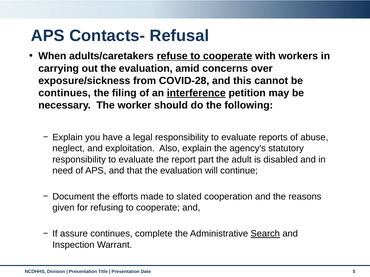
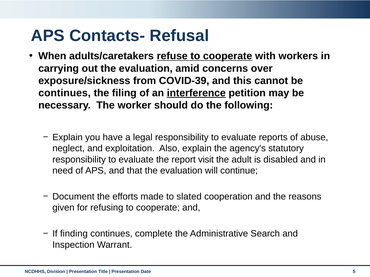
COVID-28: COVID-28 -> COVID-39
part: part -> visit
assure: assure -> finding
Search underline: present -> none
